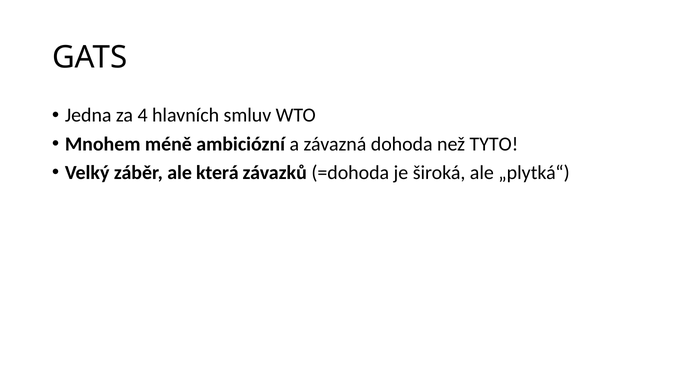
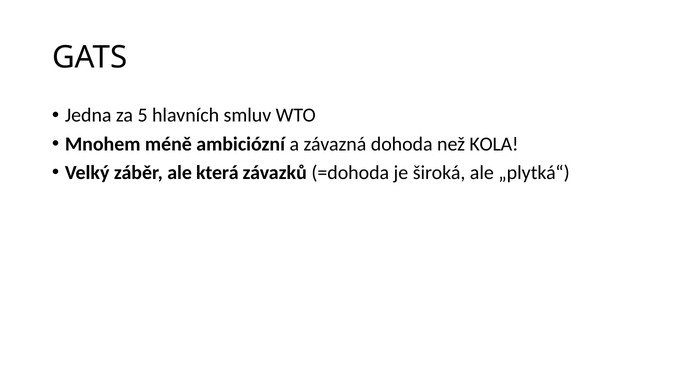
4: 4 -> 5
TYTO: TYTO -> KOLA
